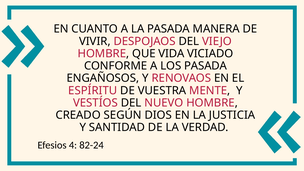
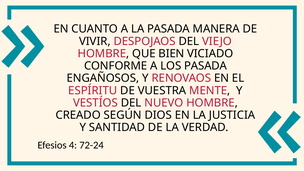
VIDA: VIDA -> BIEN
82-24: 82-24 -> 72-24
